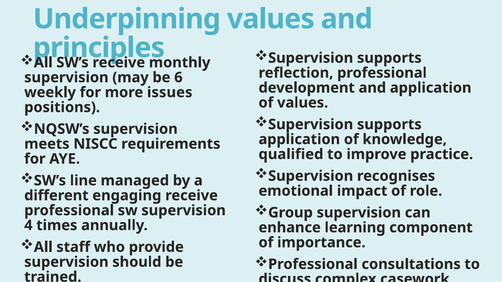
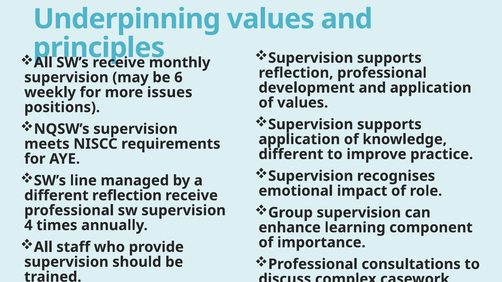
qualified at (291, 154): qualified -> different
different engaging: engaging -> reflection
